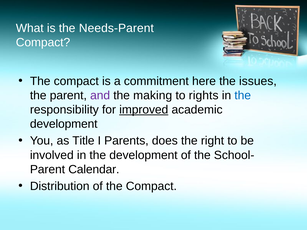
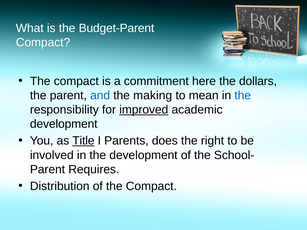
Needs-Parent: Needs-Parent -> Budget-Parent
issues: issues -> dollars
and colour: purple -> blue
rights: rights -> mean
Title underline: none -> present
Calendar: Calendar -> Requires
